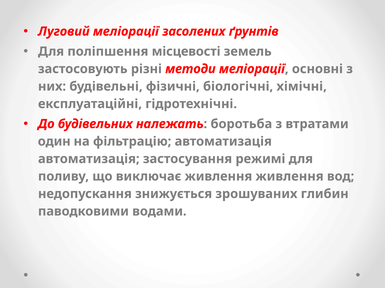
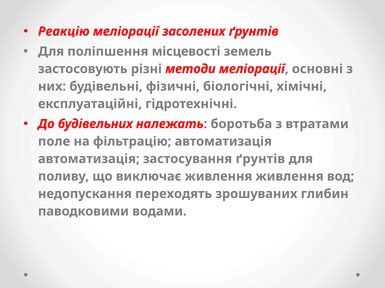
Луговий: Луговий -> Реакцію
один: один -> поле
застосування режимі: режимі -> ґрунтів
знижується: знижується -> переходять
